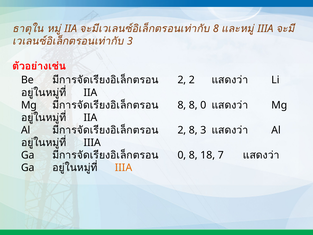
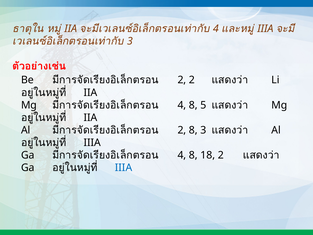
8 at (216, 29): 8 -> 4
8 at (182, 105): 8 -> 4
8 0: 0 -> 5
0 at (182, 155): 0 -> 4
18 7: 7 -> 2
IIIA at (124, 168) colour: orange -> blue
